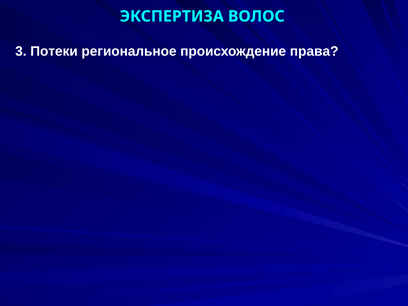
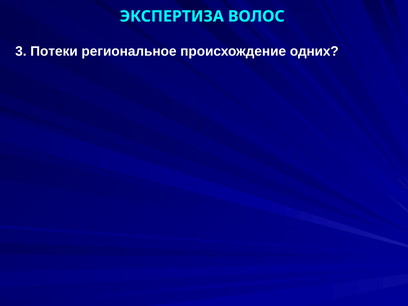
права: права -> одних
